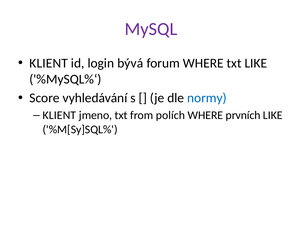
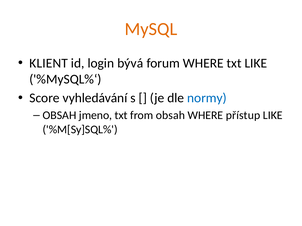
MySQL colour: purple -> orange
KLIENT at (59, 116): KLIENT -> OBSAH
from polích: polích -> obsah
prvních: prvních -> přístup
